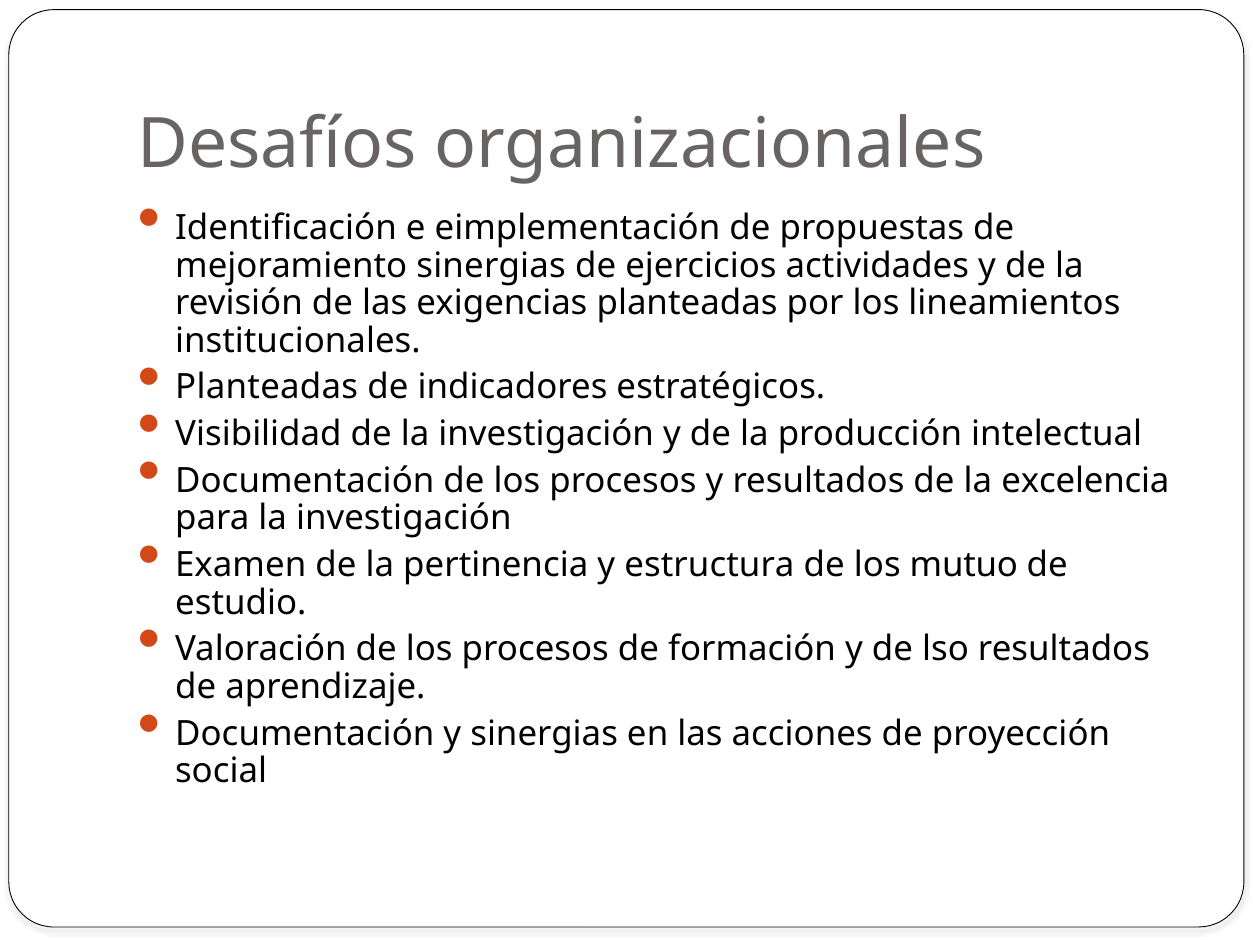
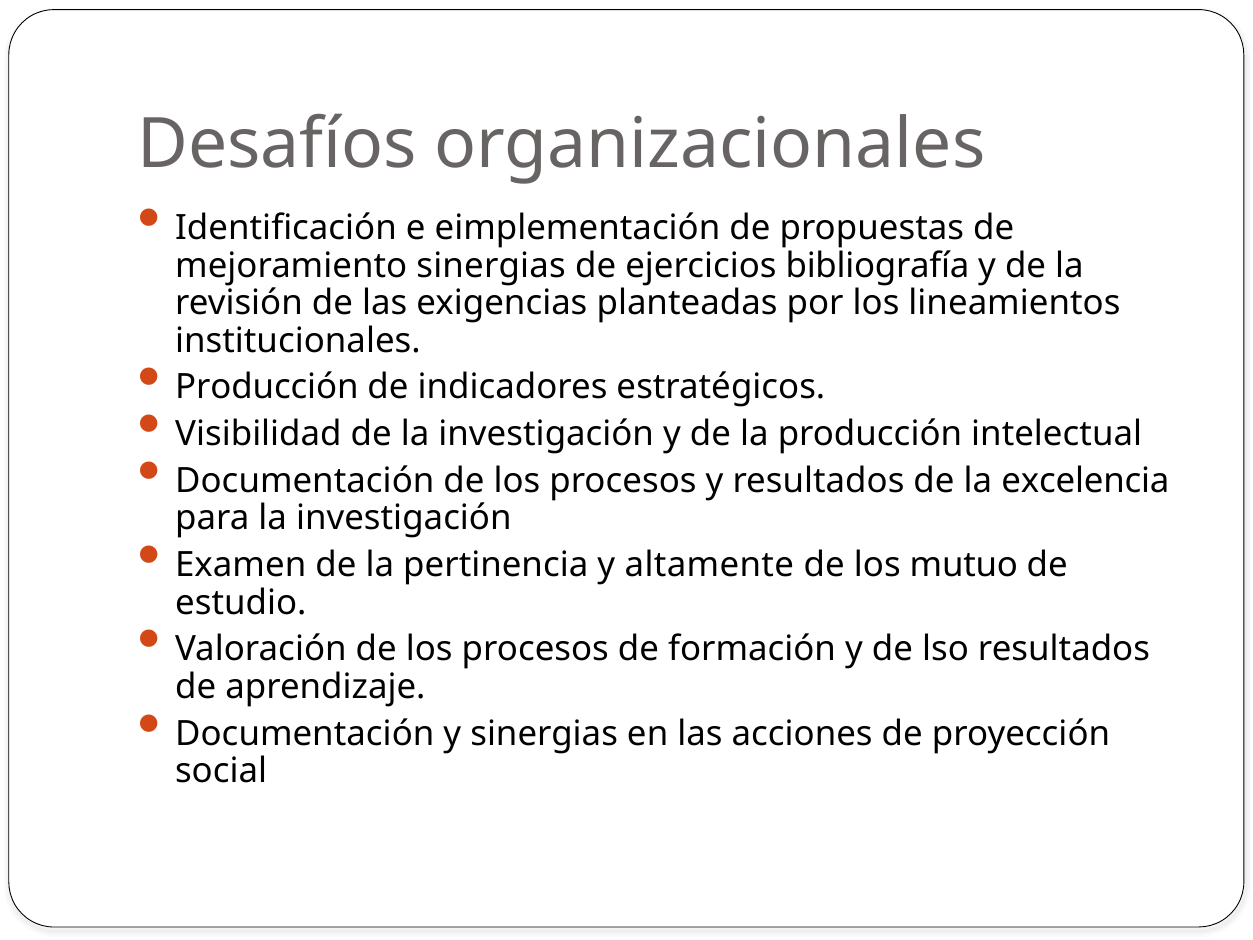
actividades: actividades -> bibliografía
Planteadas at (267, 387): Planteadas -> Producción
estructura: estructura -> altamente
